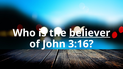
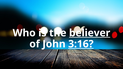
3:16 underline: none -> present
